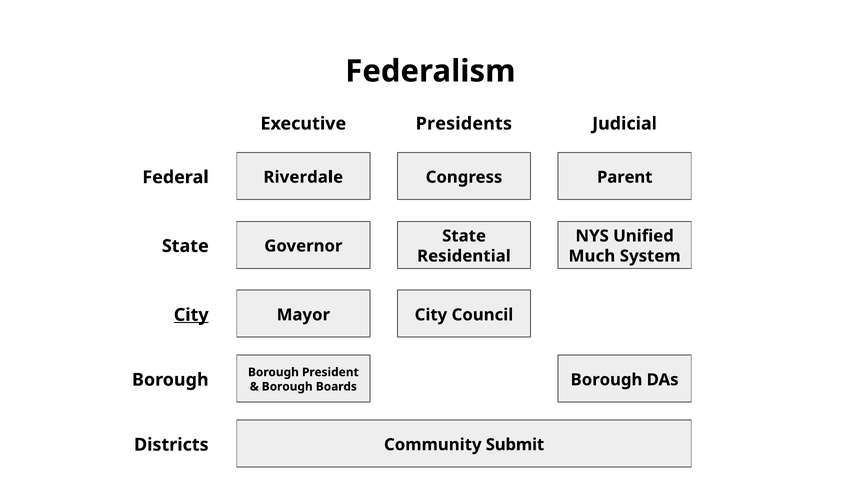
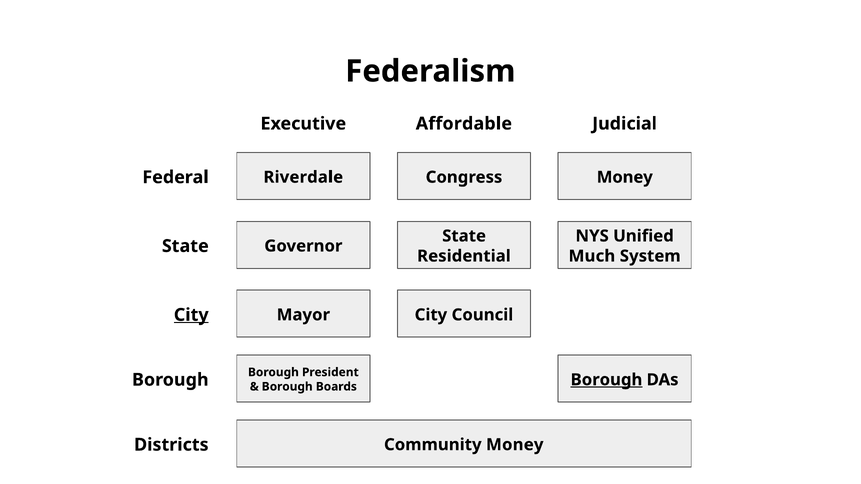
Presidents: Presidents -> Affordable
Congress Parent: Parent -> Money
Borough at (606, 380) underline: none -> present
Community Submit: Submit -> Money
